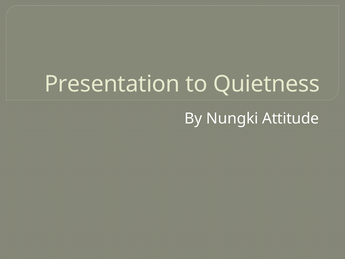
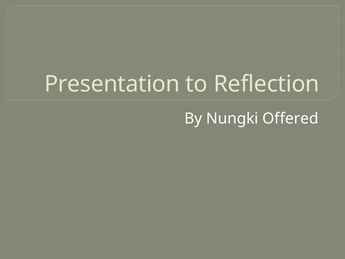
Quietness: Quietness -> Reflection
Attitude: Attitude -> Offered
